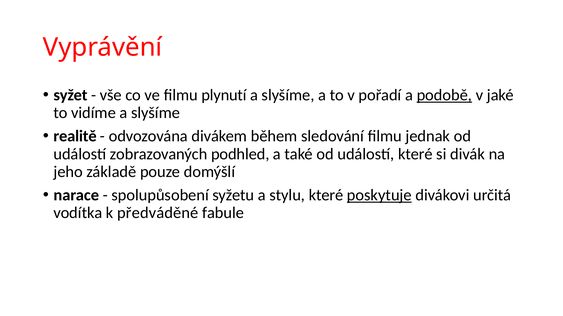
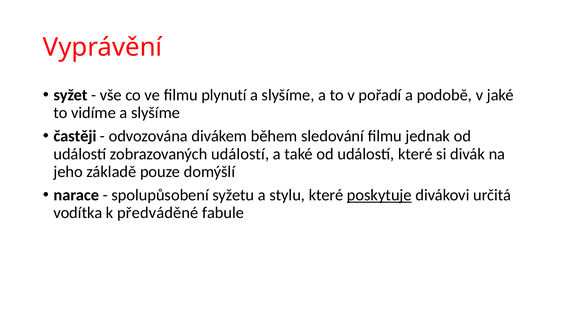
podobě underline: present -> none
realitě: realitě -> častěji
zobrazovaných podhled: podhled -> událostí
